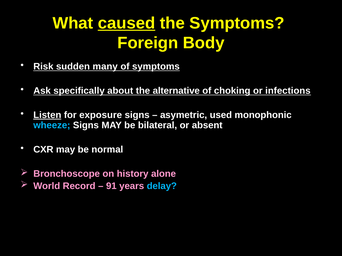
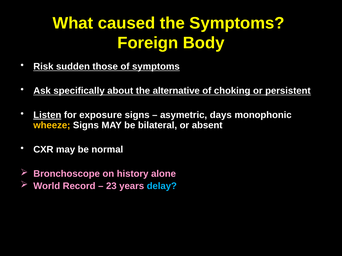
caused underline: present -> none
many: many -> those
infections: infections -> persistent
used: used -> days
wheeze colour: light blue -> yellow
91: 91 -> 23
